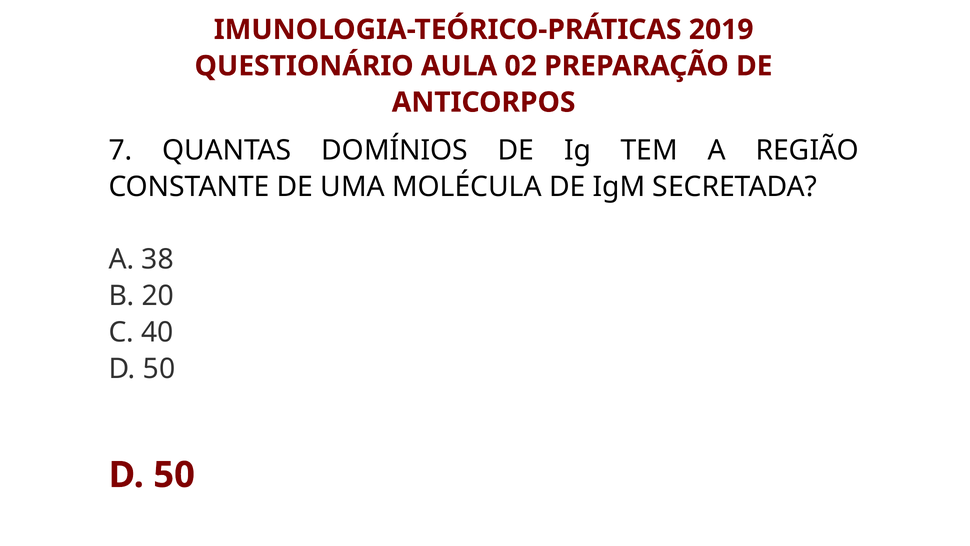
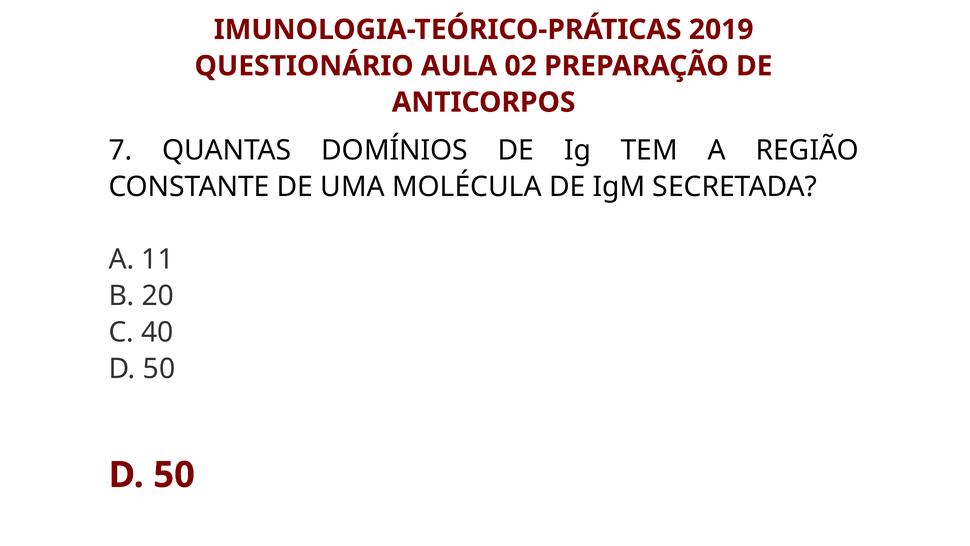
38: 38 -> 11
